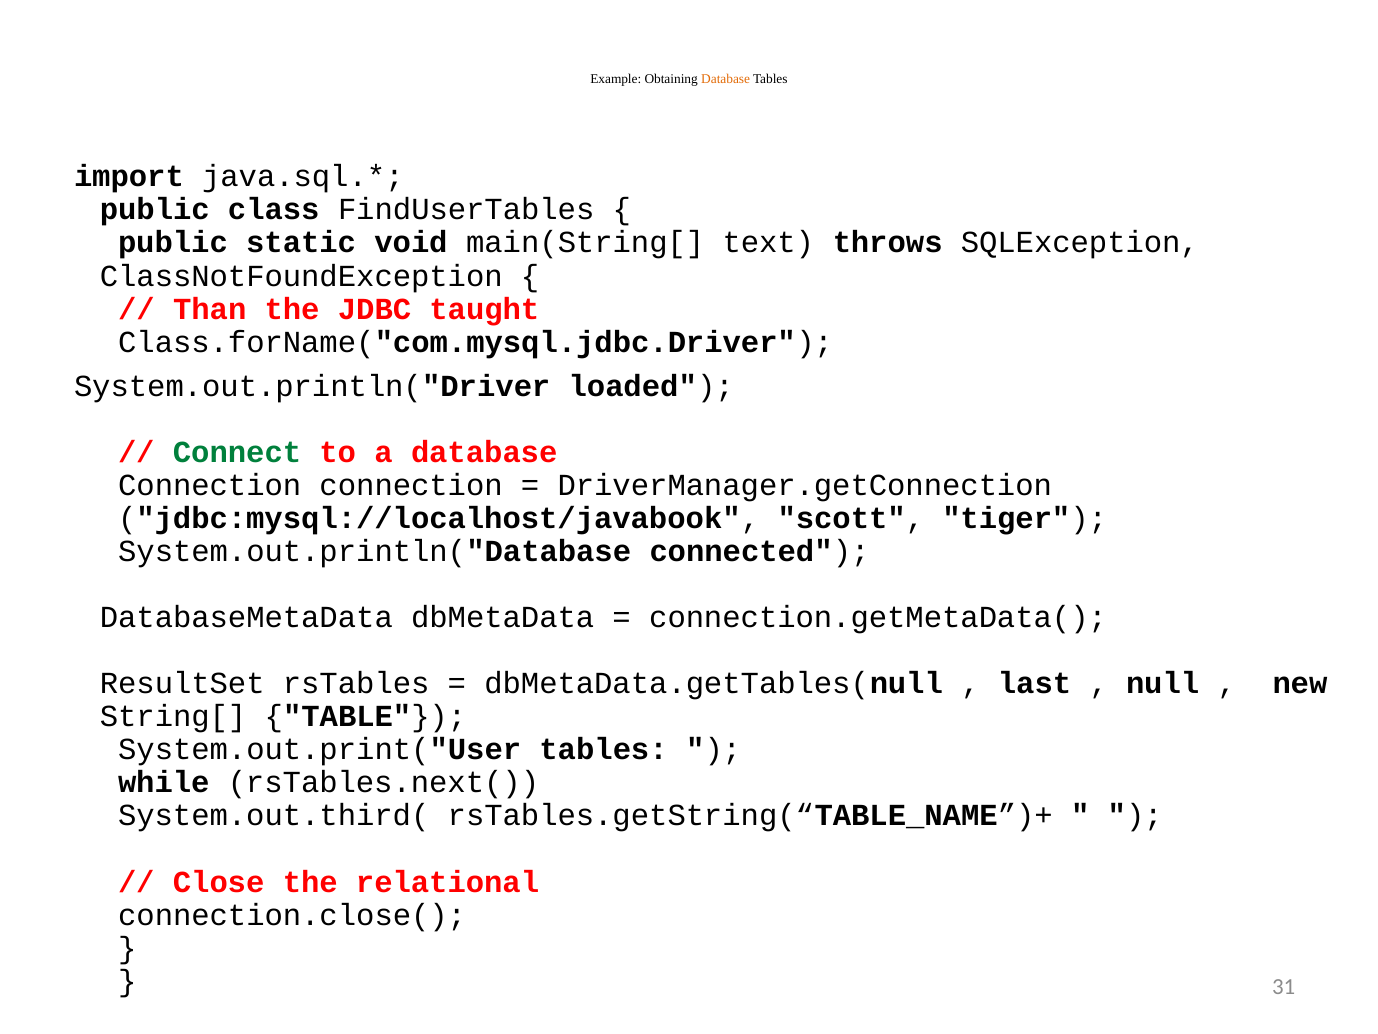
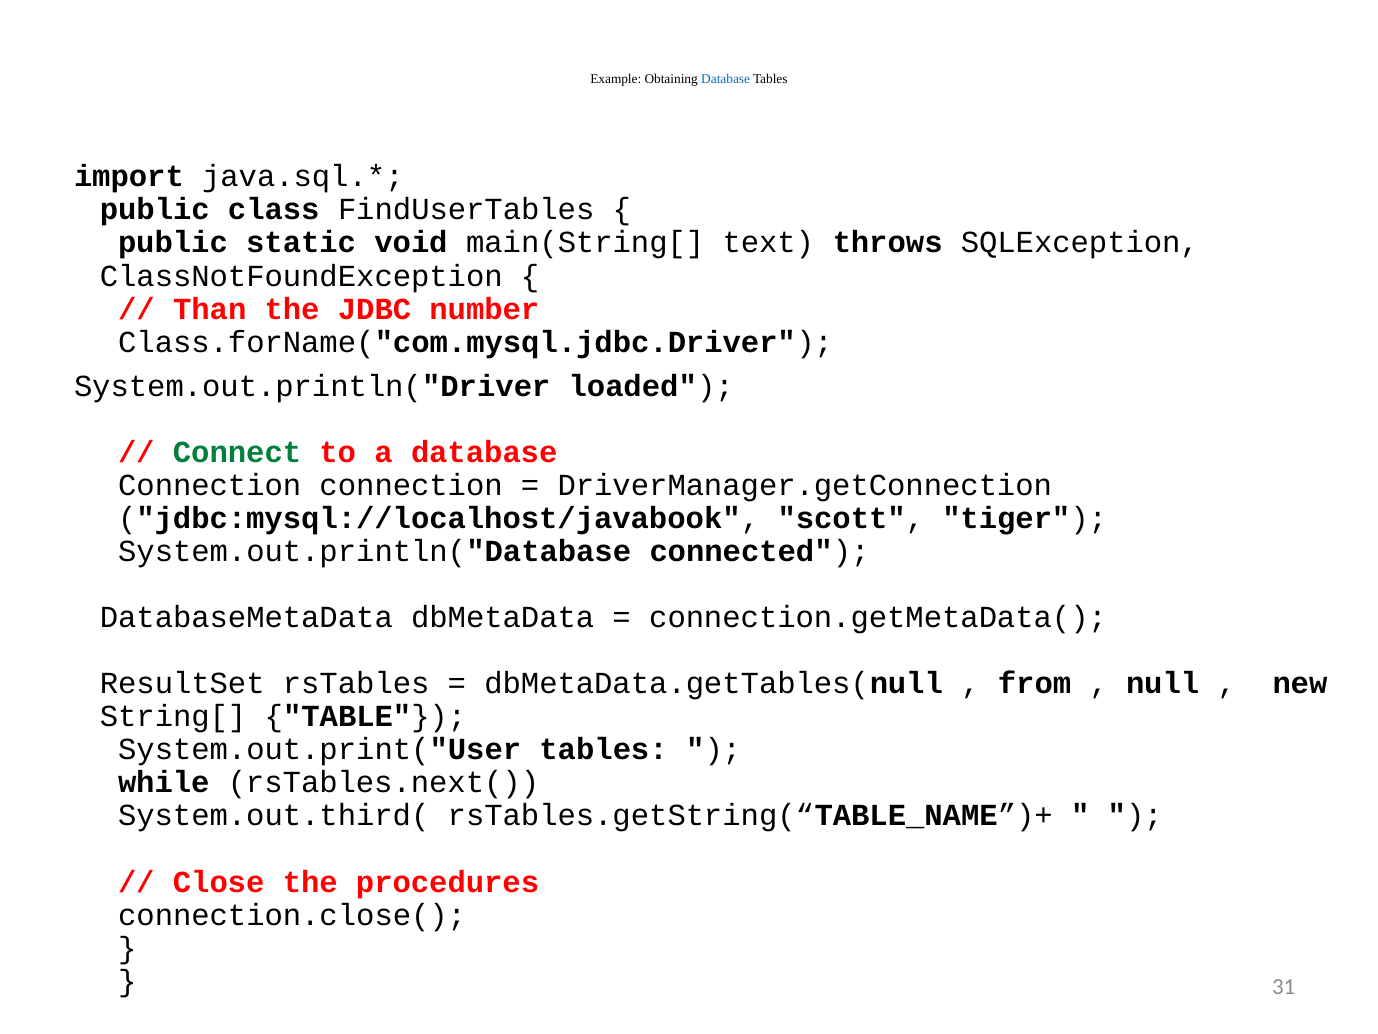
Database at (726, 79) colour: orange -> blue
taught: taught -> number
last: last -> from
relational: relational -> procedures
